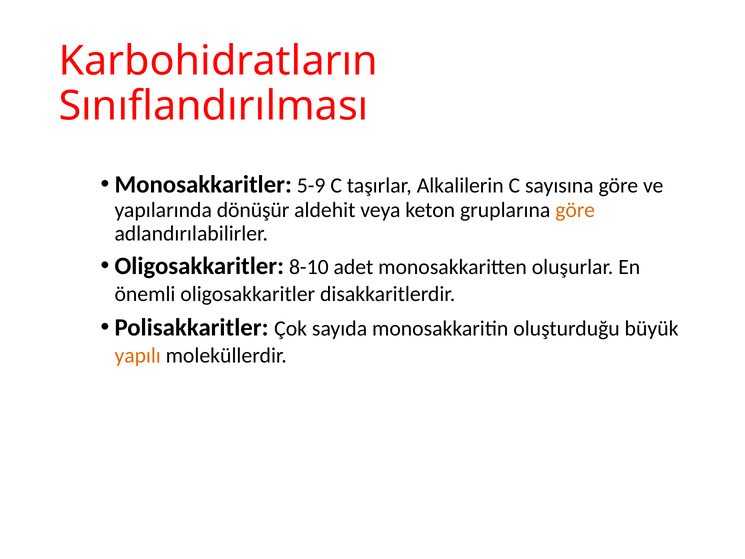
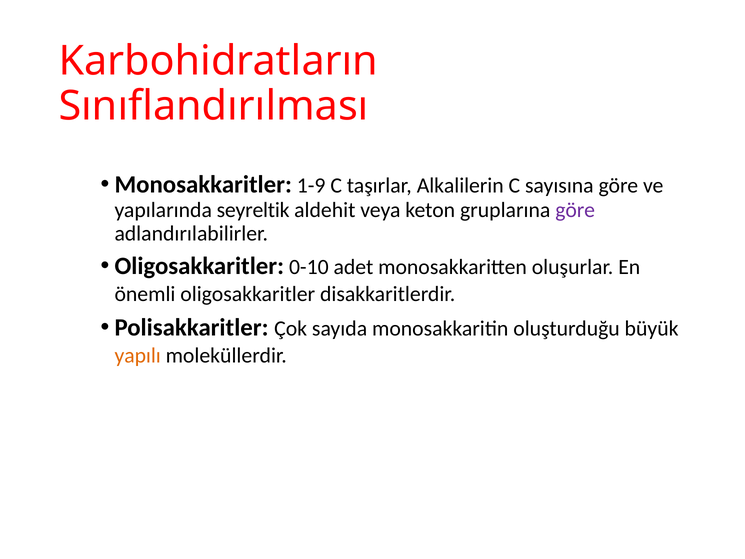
5-9: 5-9 -> 1-9
dönüşür: dönüşür -> seyreltik
göre at (575, 210) colour: orange -> purple
8-10: 8-10 -> 0-10
